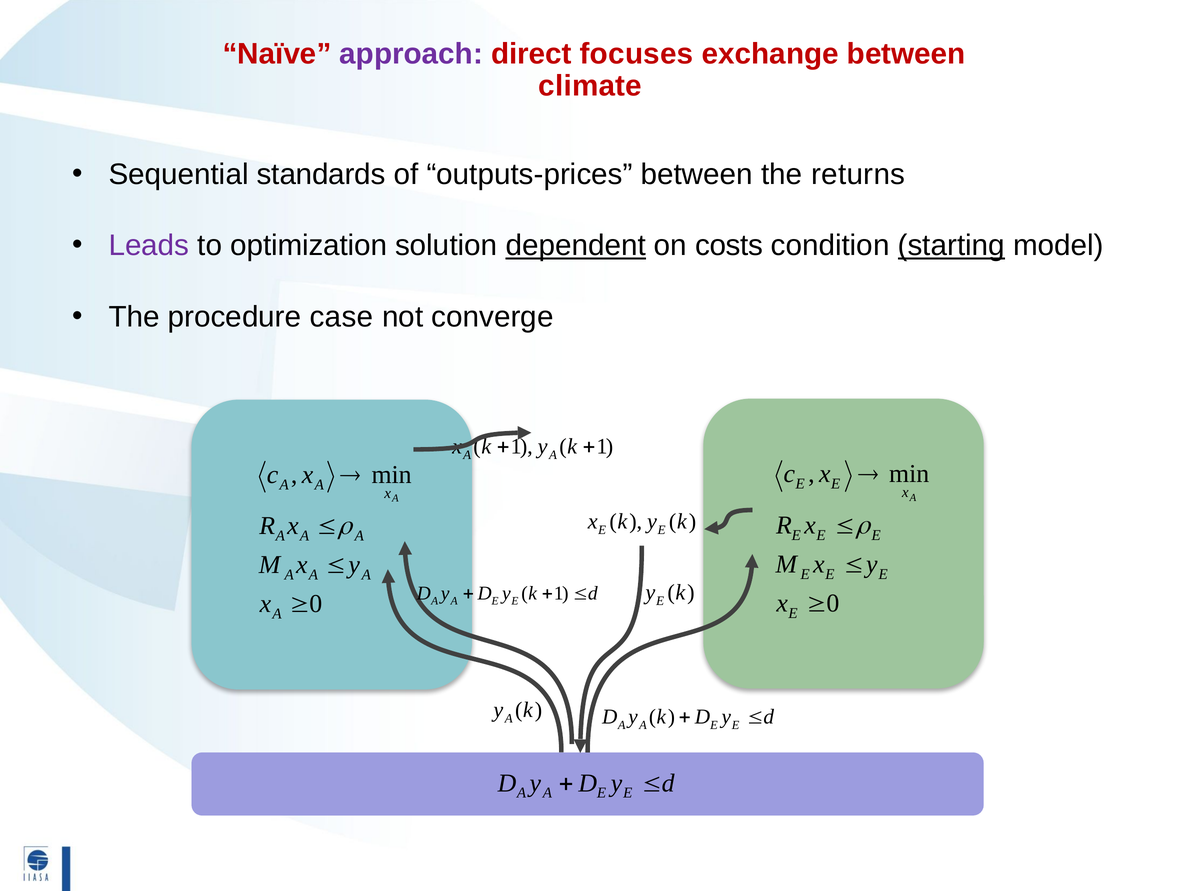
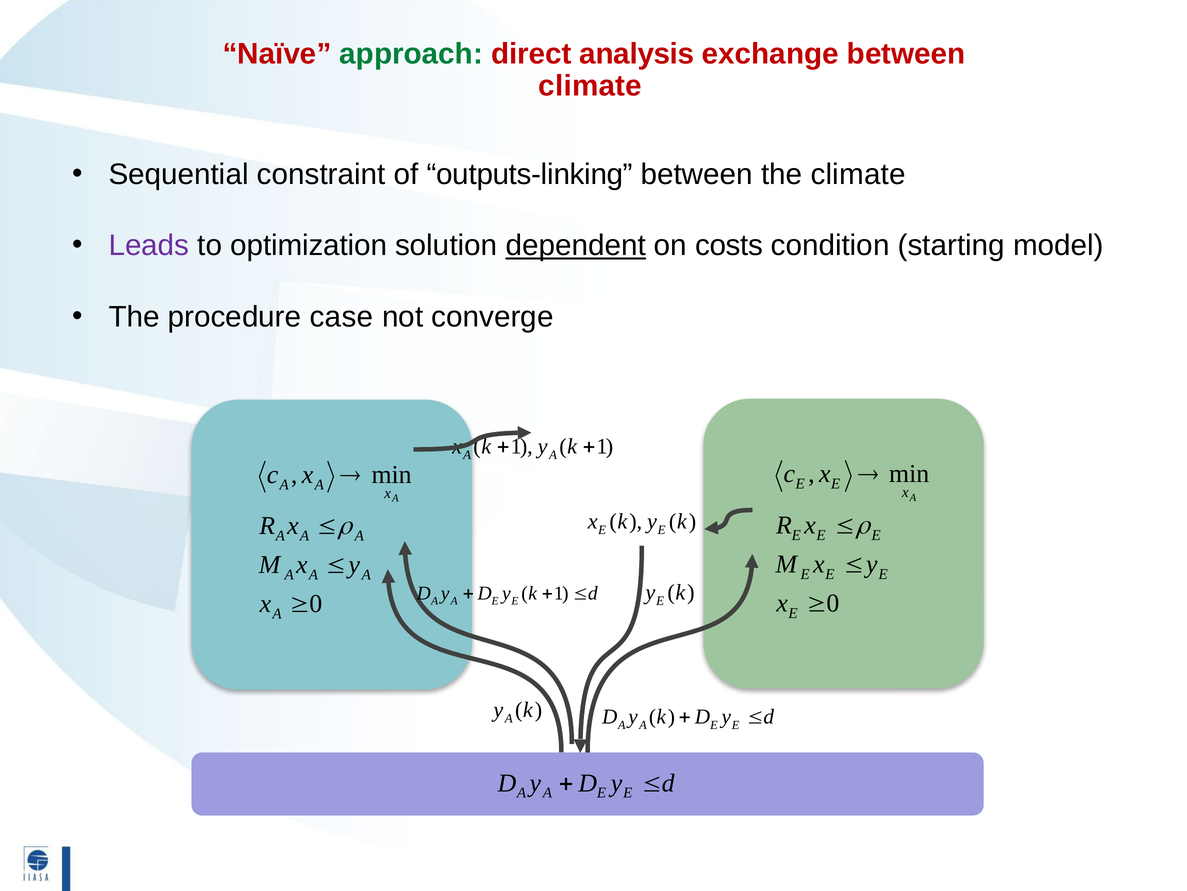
approach colour: purple -> green
focuses: focuses -> analysis
standards: standards -> constraint
outputs-prices: outputs-prices -> outputs-linking
the returns: returns -> climate
starting underline: present -> none
